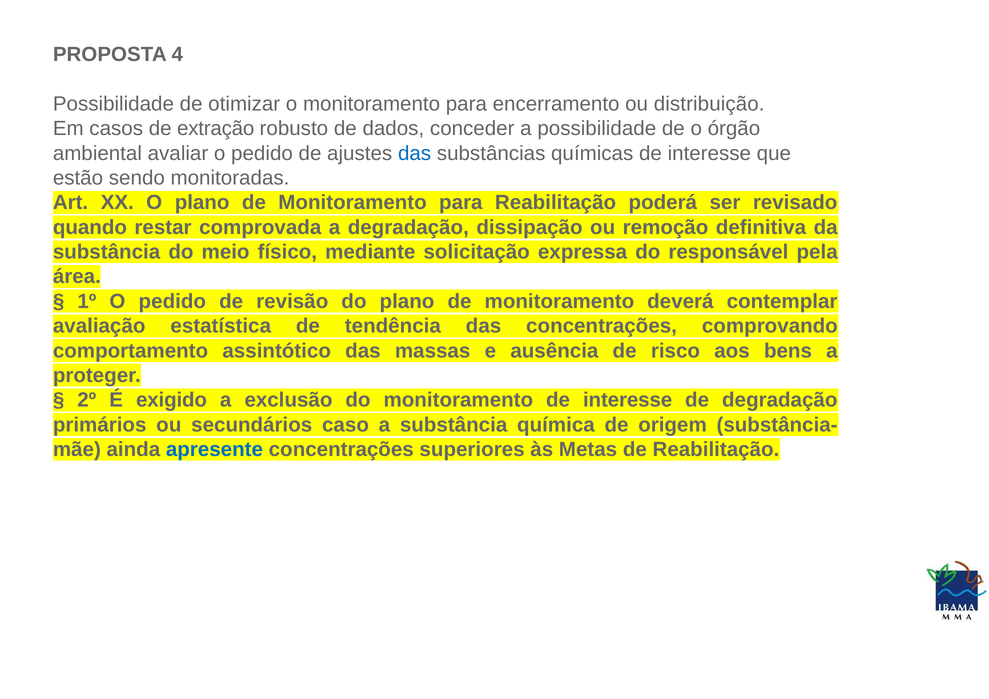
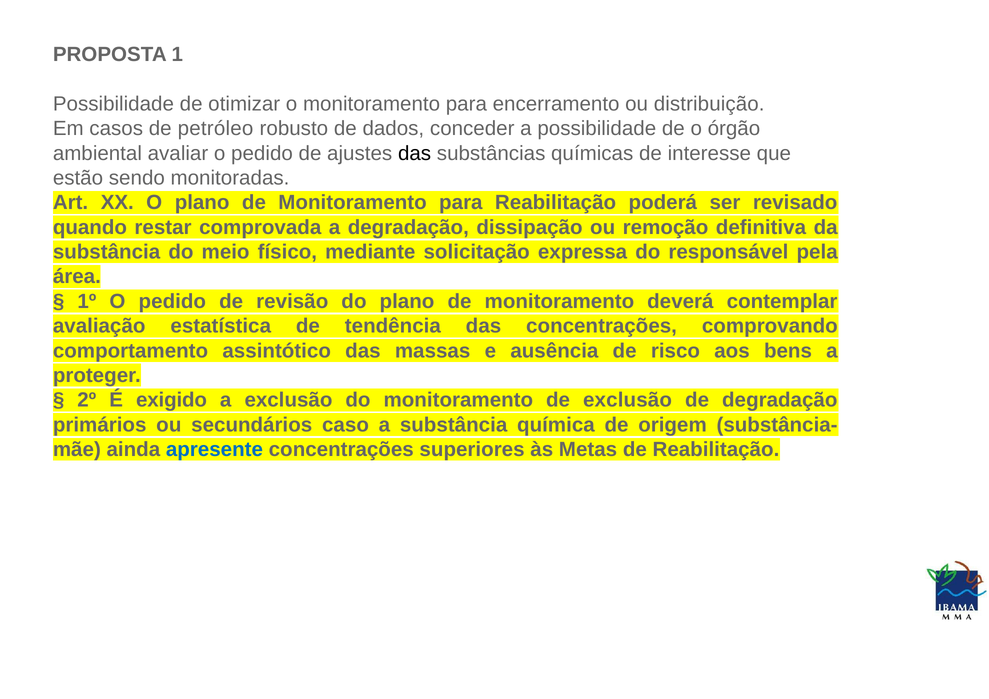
4: 4 -> 1
extração: extração -> petróleo
das at (415, 153) colour: blue -> black
monitoramento de interesse: interesse -> exclusão
